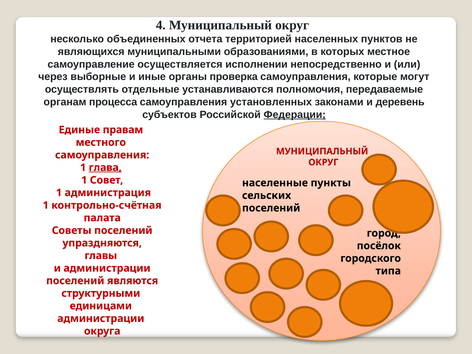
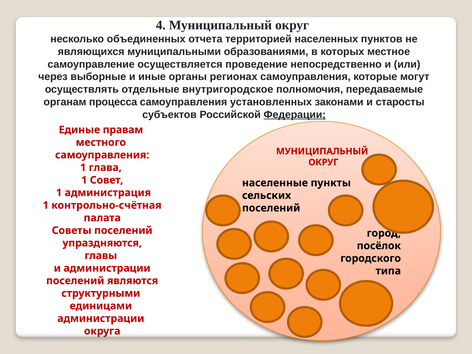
исполнении: исполнении -> проведение
проверка: проверка -> регионах
устанавливаются: устанавливаются -> внутригородское
деревень: деревень -> старосты
глава underline: present -> none
